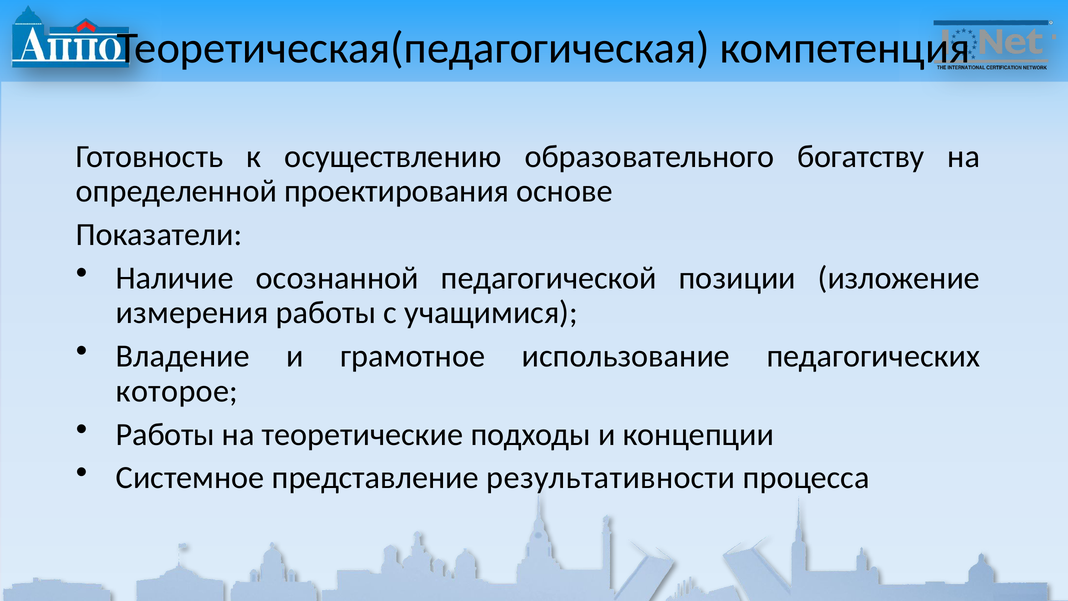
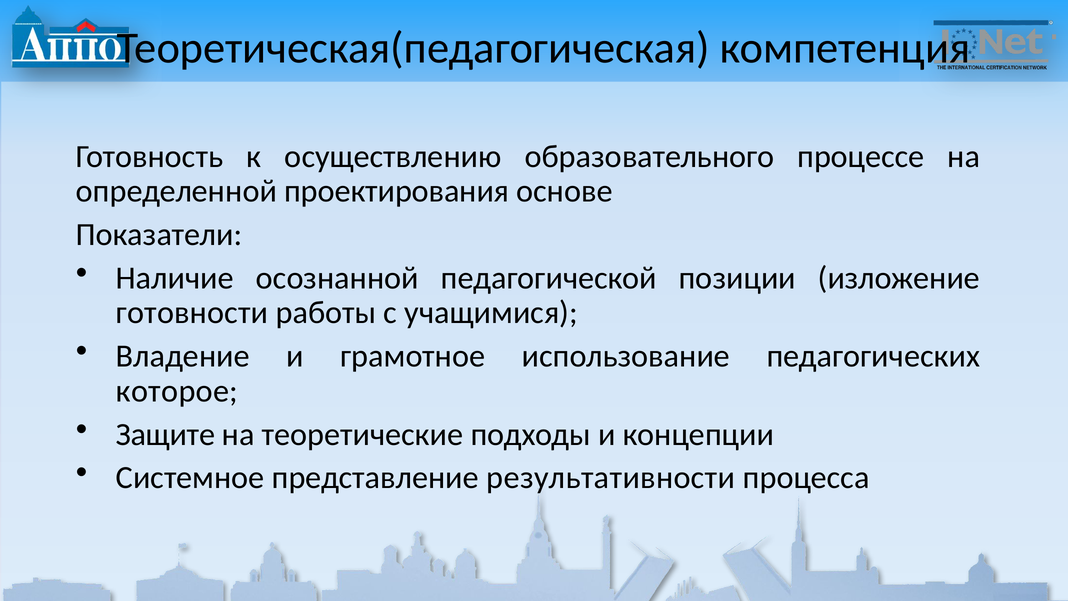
богатству: богатству -> процессе
измерения: измерения -> готовности
Работы at (165, 434): Работы -> Защите
